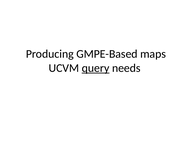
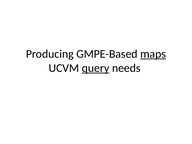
maps underline: none -> present
